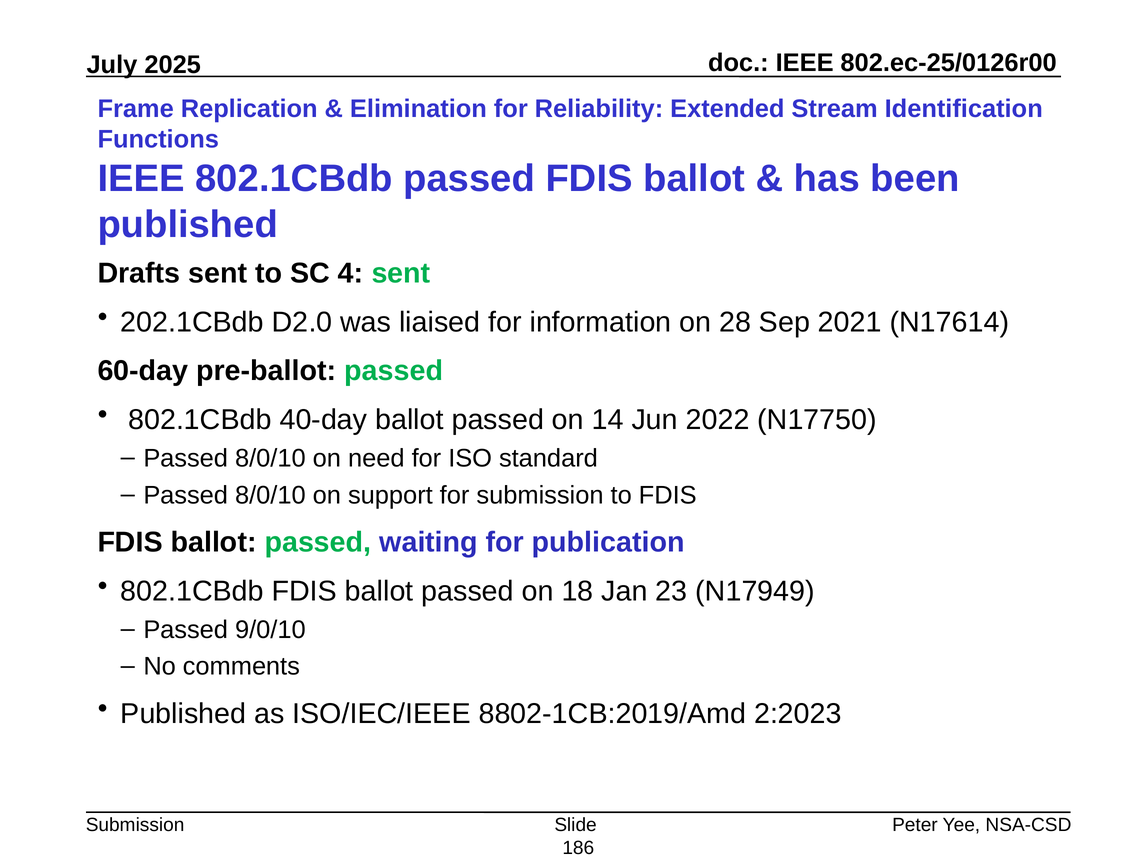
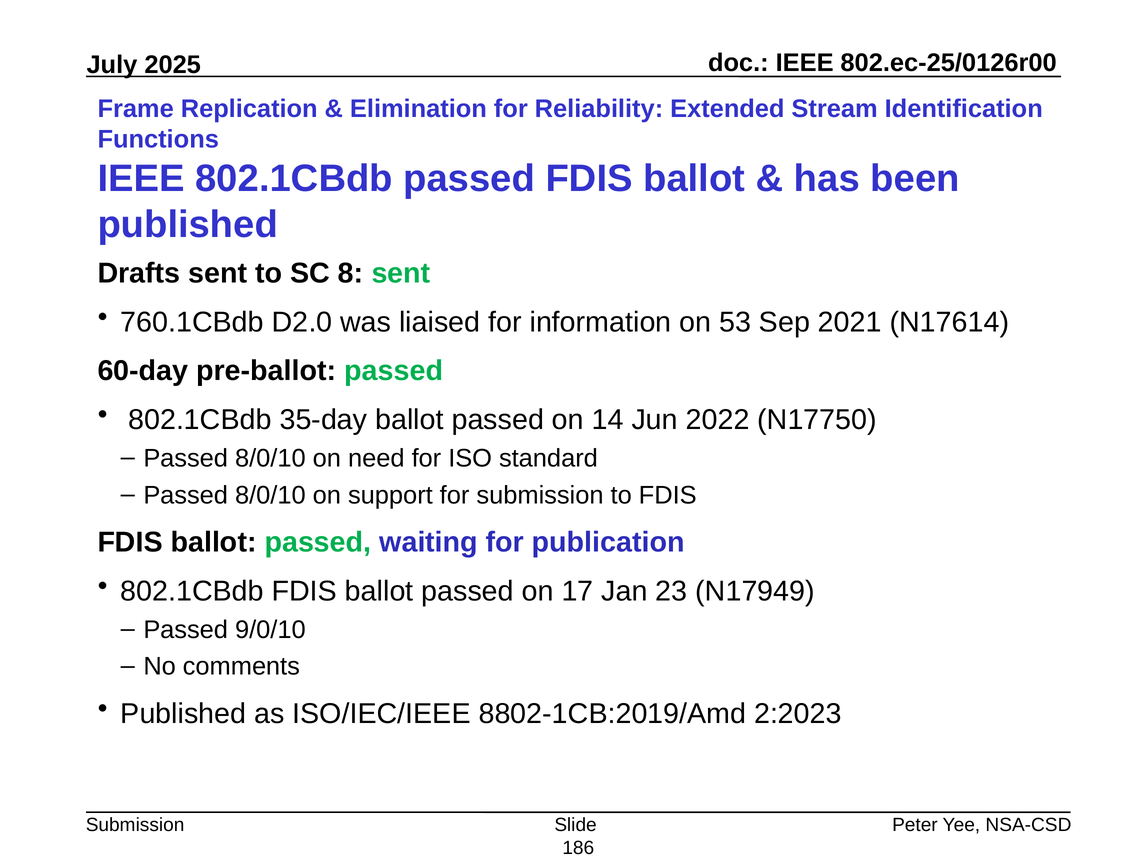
4: 4 -> 8
202.1CBdb: 202.1CBdb -> 760.1CBdb
28: 28 -> 53
40-day: 40-day -> 35-day
18: 18 -> 17
